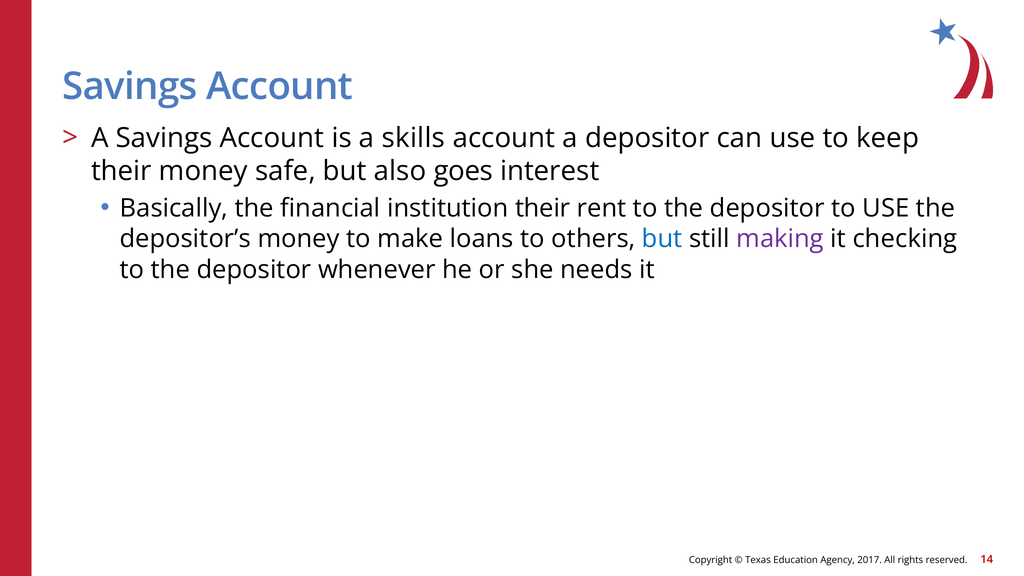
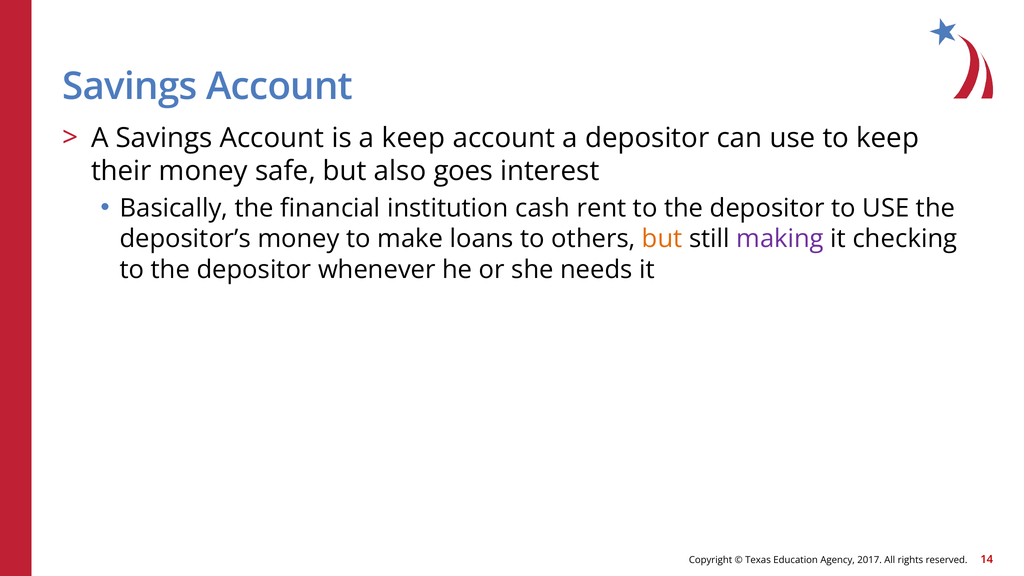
a skills: skills -> keep
institution their: their -> cash
but at (662, 239) colour: blue -> orange
